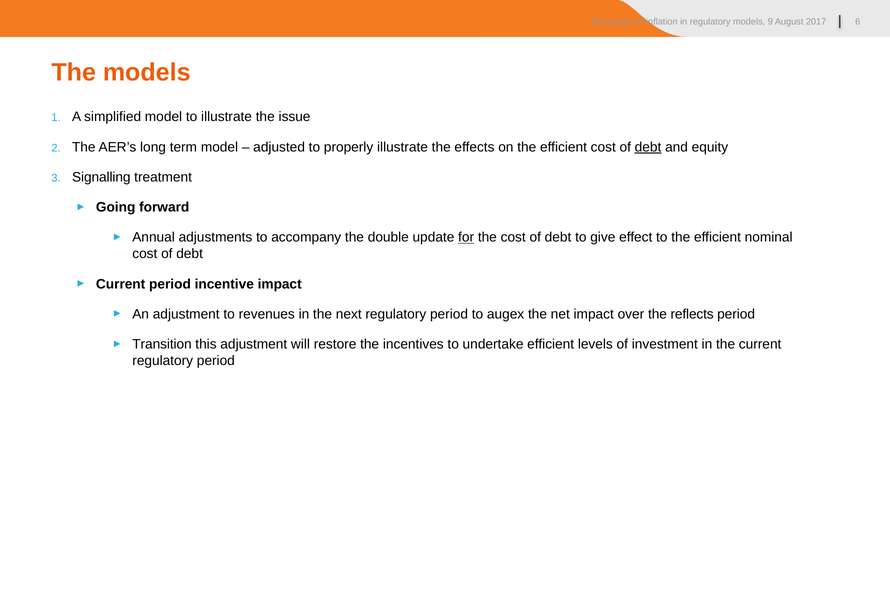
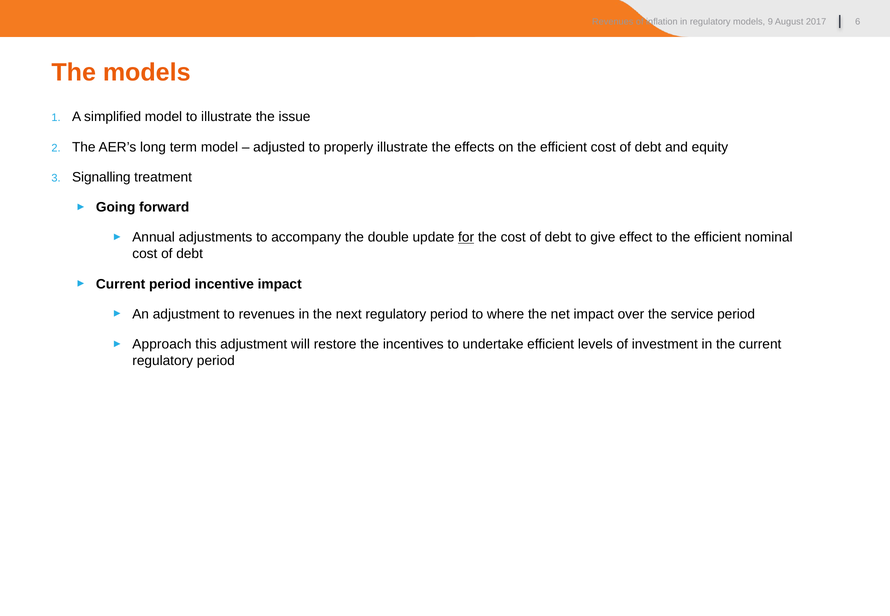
debt at (648, 147) underline: present -> none
augex: augex -> where
reflects: reflects -> service
Transition: Transition -> Approach
